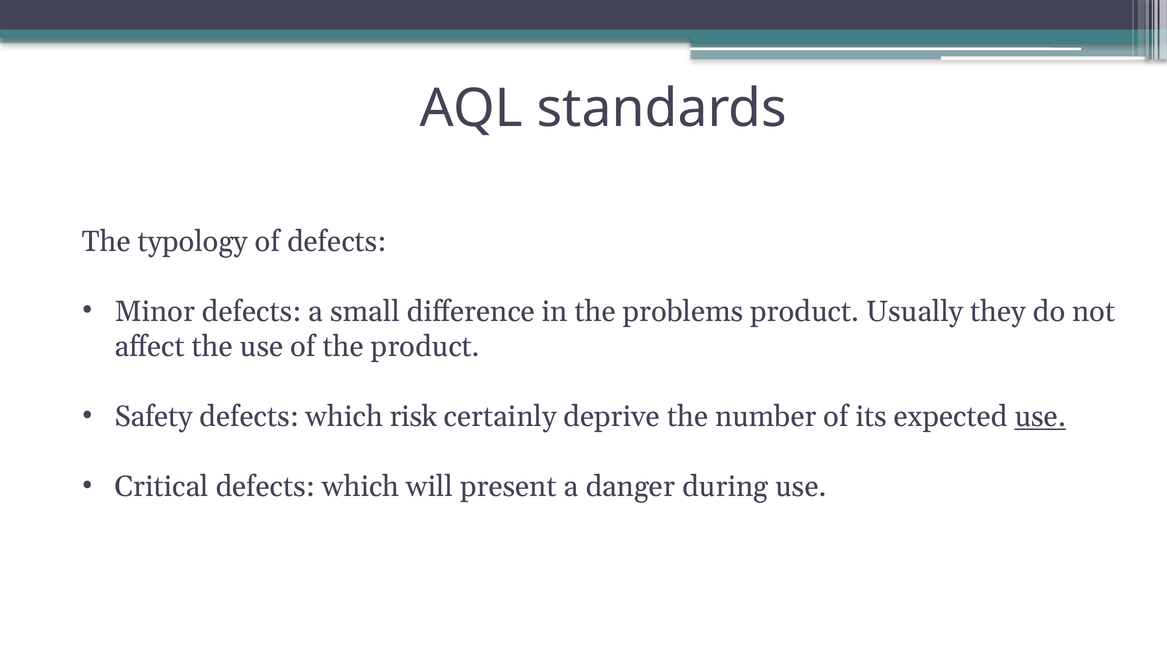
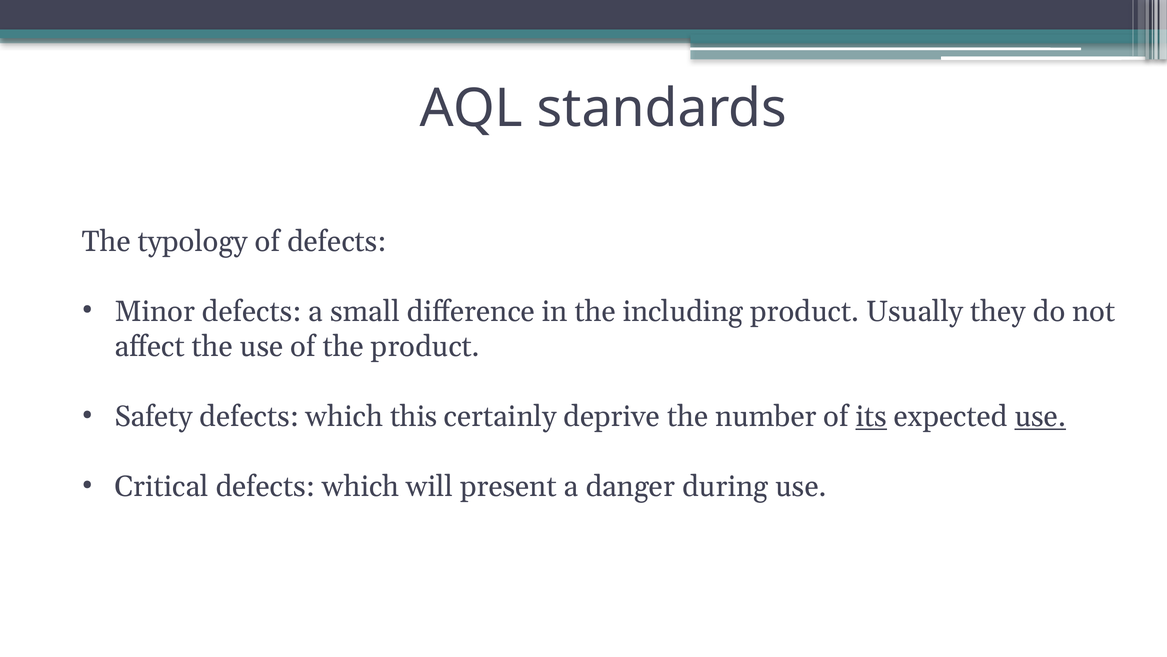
problems: problems -> including
risk: risk -> this
its underline: none -> present
